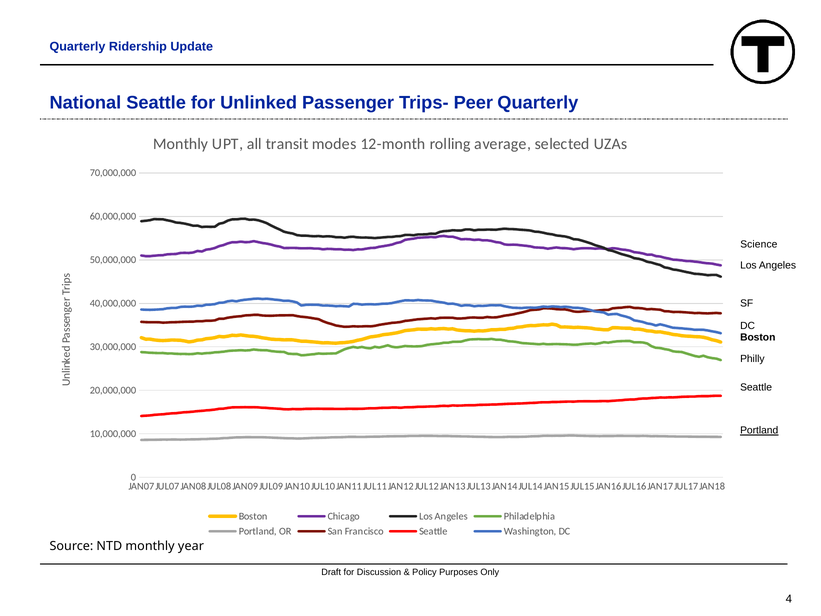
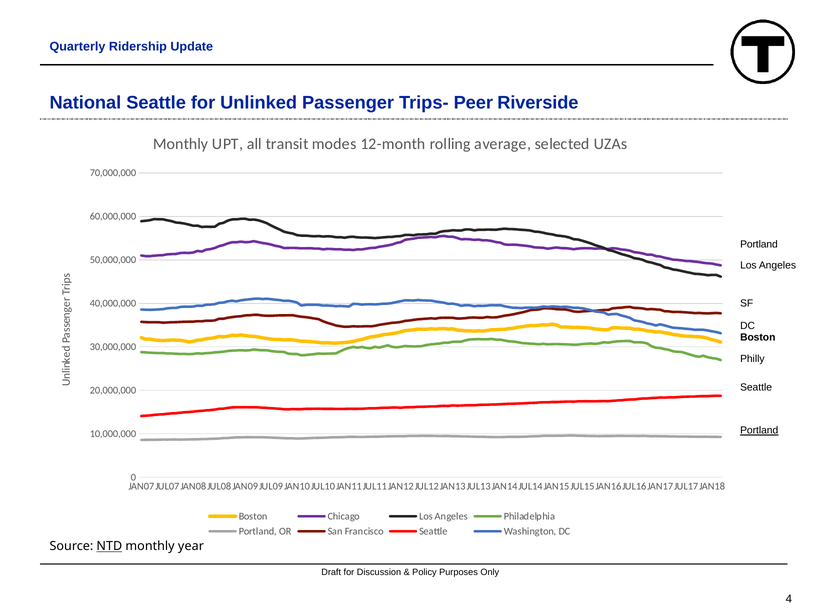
Peer Quarterly: Quarterly -> Riverside
Science at (759, 244): Science -> Portland
NTD underline: none -> present
